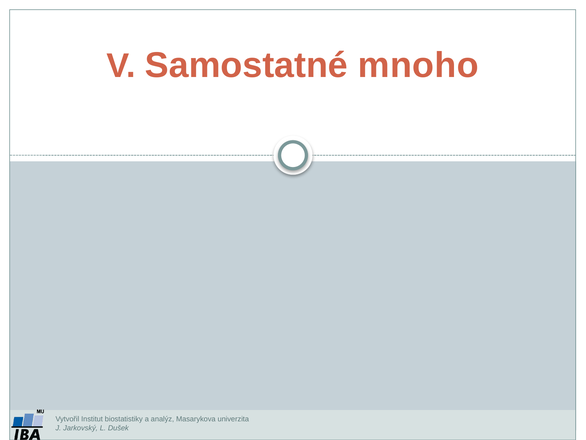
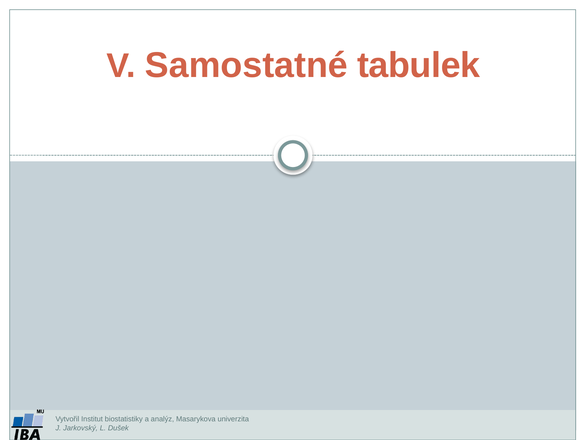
mnoho: mnoho -> tabulek
